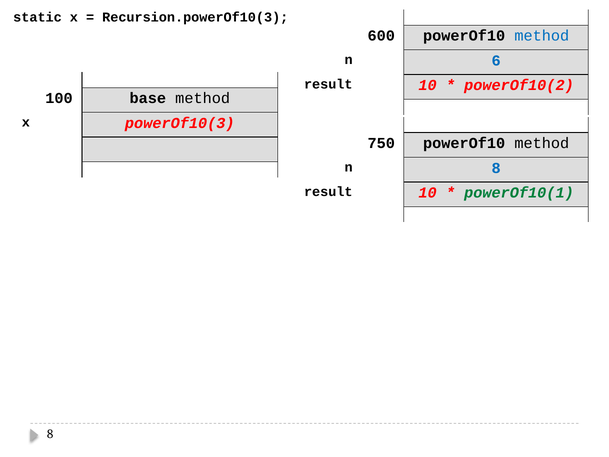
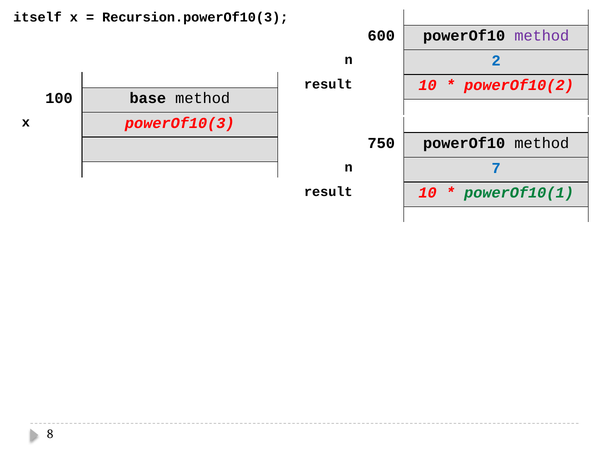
static: static -> itself
method at (542, 36) colour: blue -> purple
6: 6 -> 2
n 8: 8 -> 7
